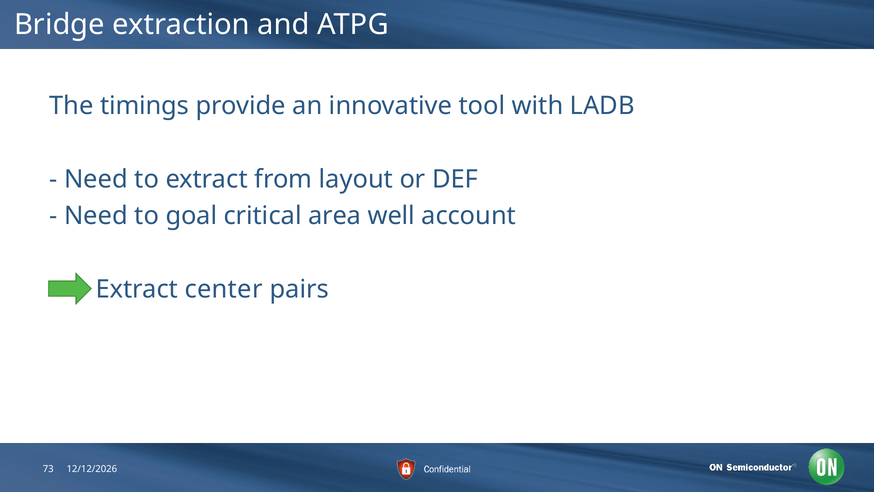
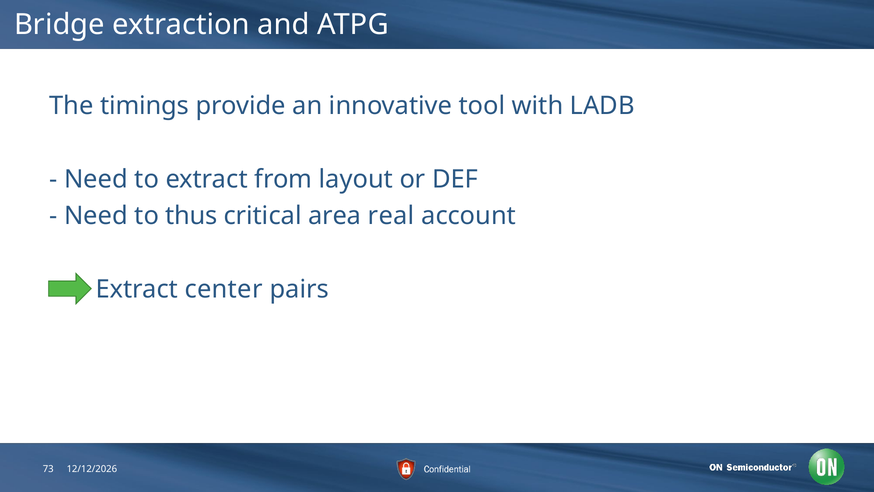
goal: goal -> thus
well: well -> real
